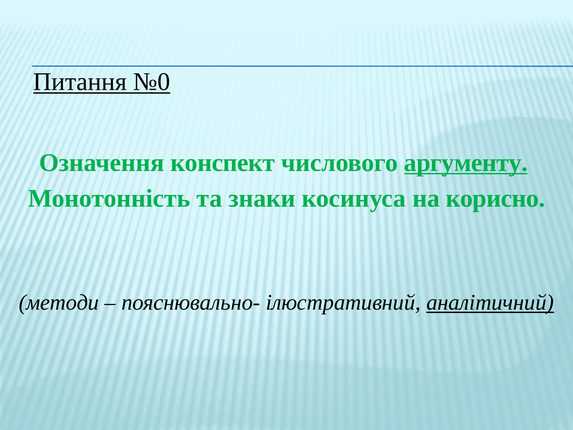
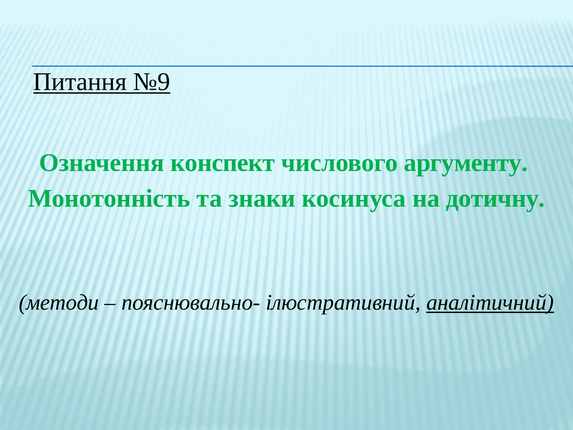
№0: №0 -> №9
аргументу underline: present -> none
корисно: корисно -> дотичну
